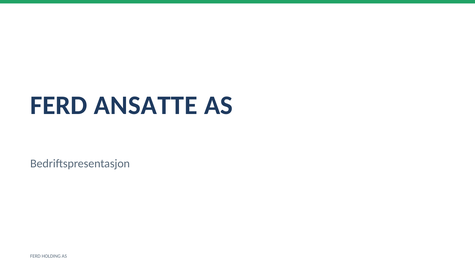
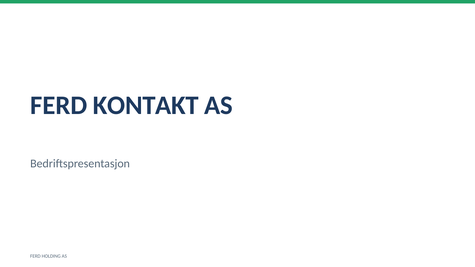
ANSATTE: ANSATTE -> KONTAKT
